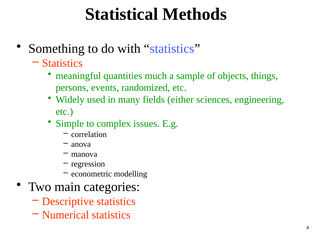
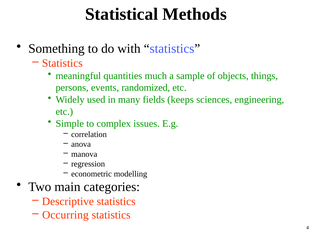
either: either -> keeps
Numerical: Numerical -> Occurring
